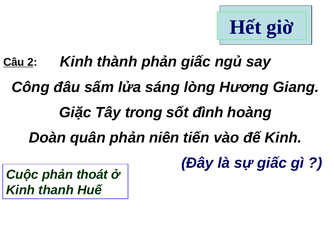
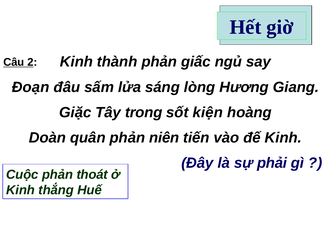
Công: Công -> Đoạn
đình: đình -> kiện
sự giấc: giấc -> phải
thanh: thanh -> thắng
